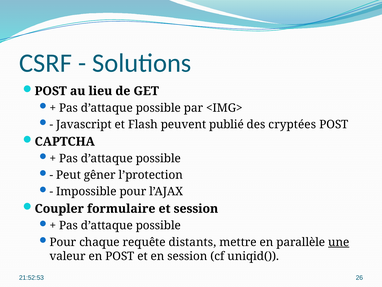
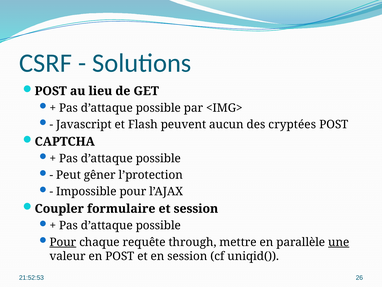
publié: publié -> aucun
Pour at (63, 242) underline: none -> present
distants: distants -> through
